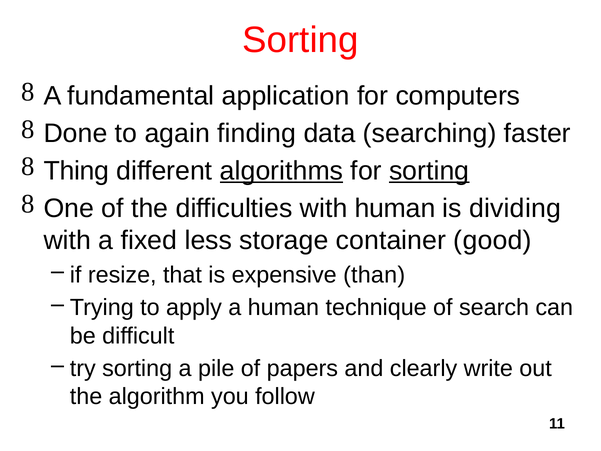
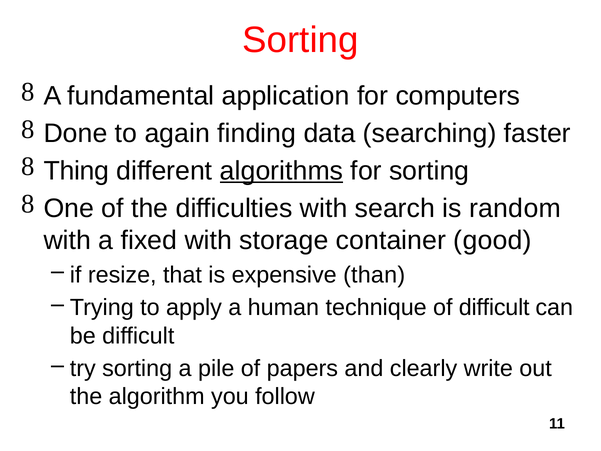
sorting at (429, 171) underline: present -> none
with human: human -> search
dividing: dividing -> random
fixed less: less -> with
of search: search -> difficult
